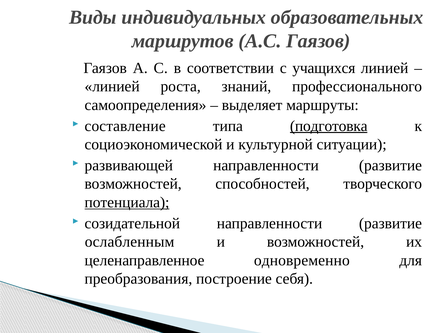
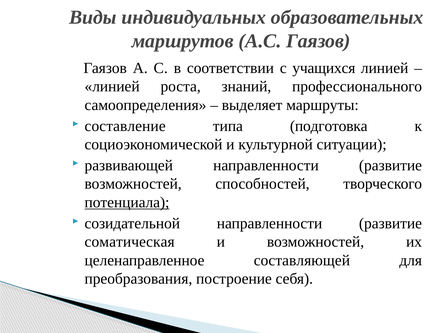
подготовка underline: present -> none
ослабленным: ослабленным -> соматическая
одновременно: одновременно -> составляющей
